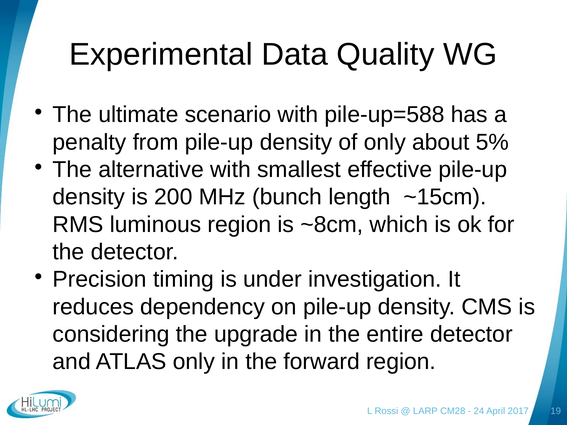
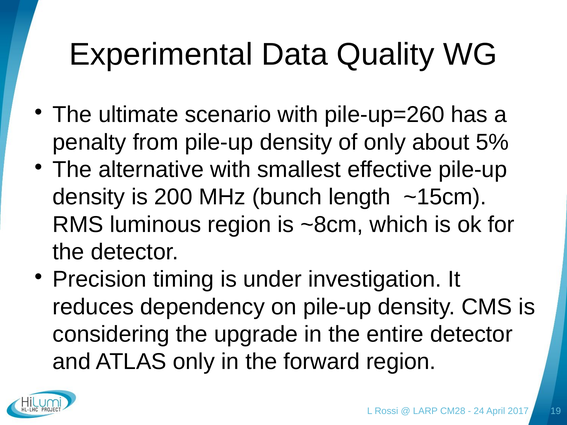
pile-up=588: pile-up=588 -> pile-up=260
